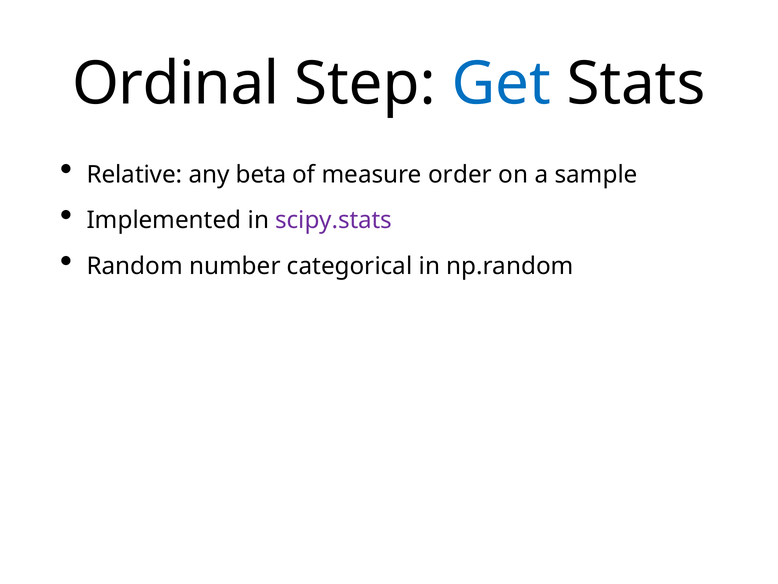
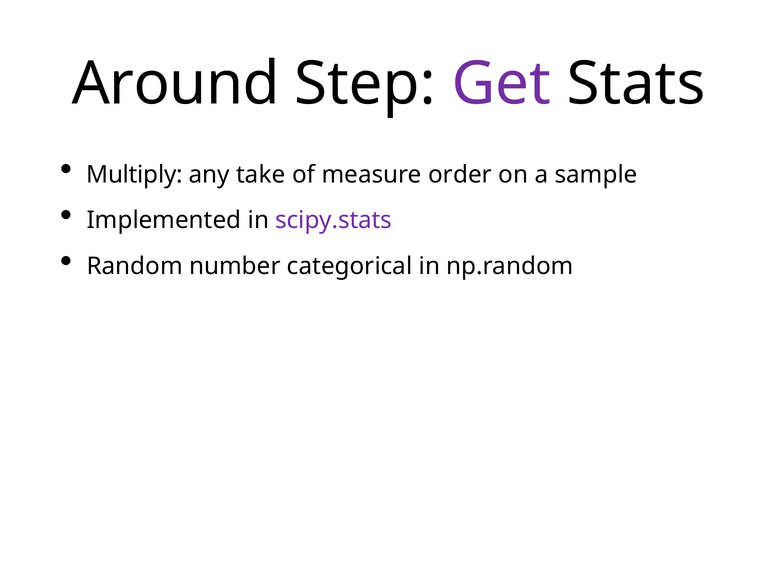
Ordinal: Ordinal -> Around
Get colour: blue -> purple
Relative: Relative -> Multiply
beta: beta -> take
